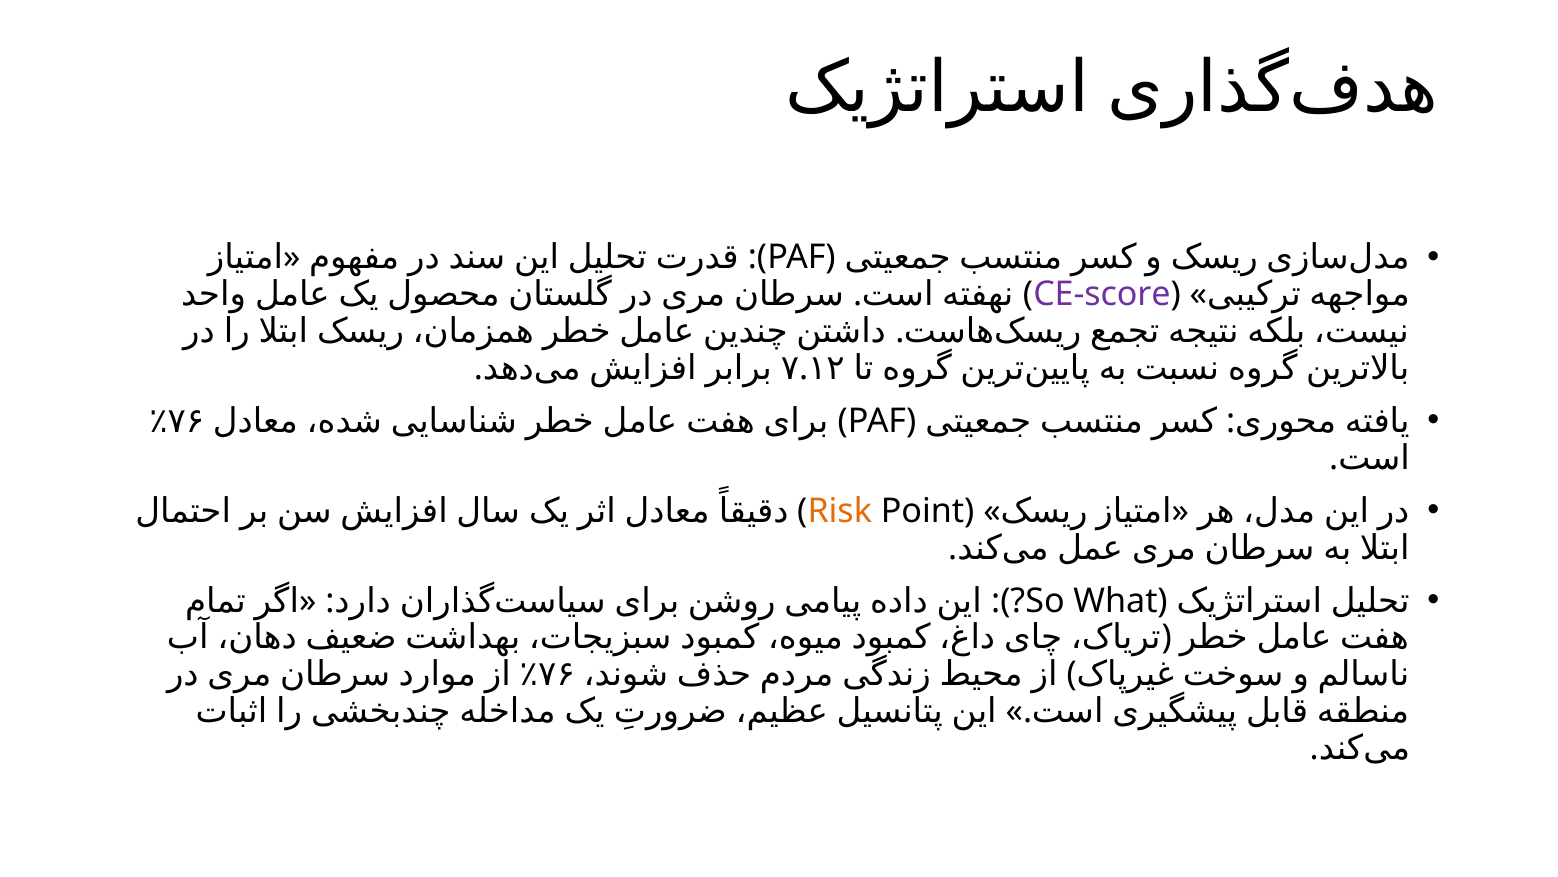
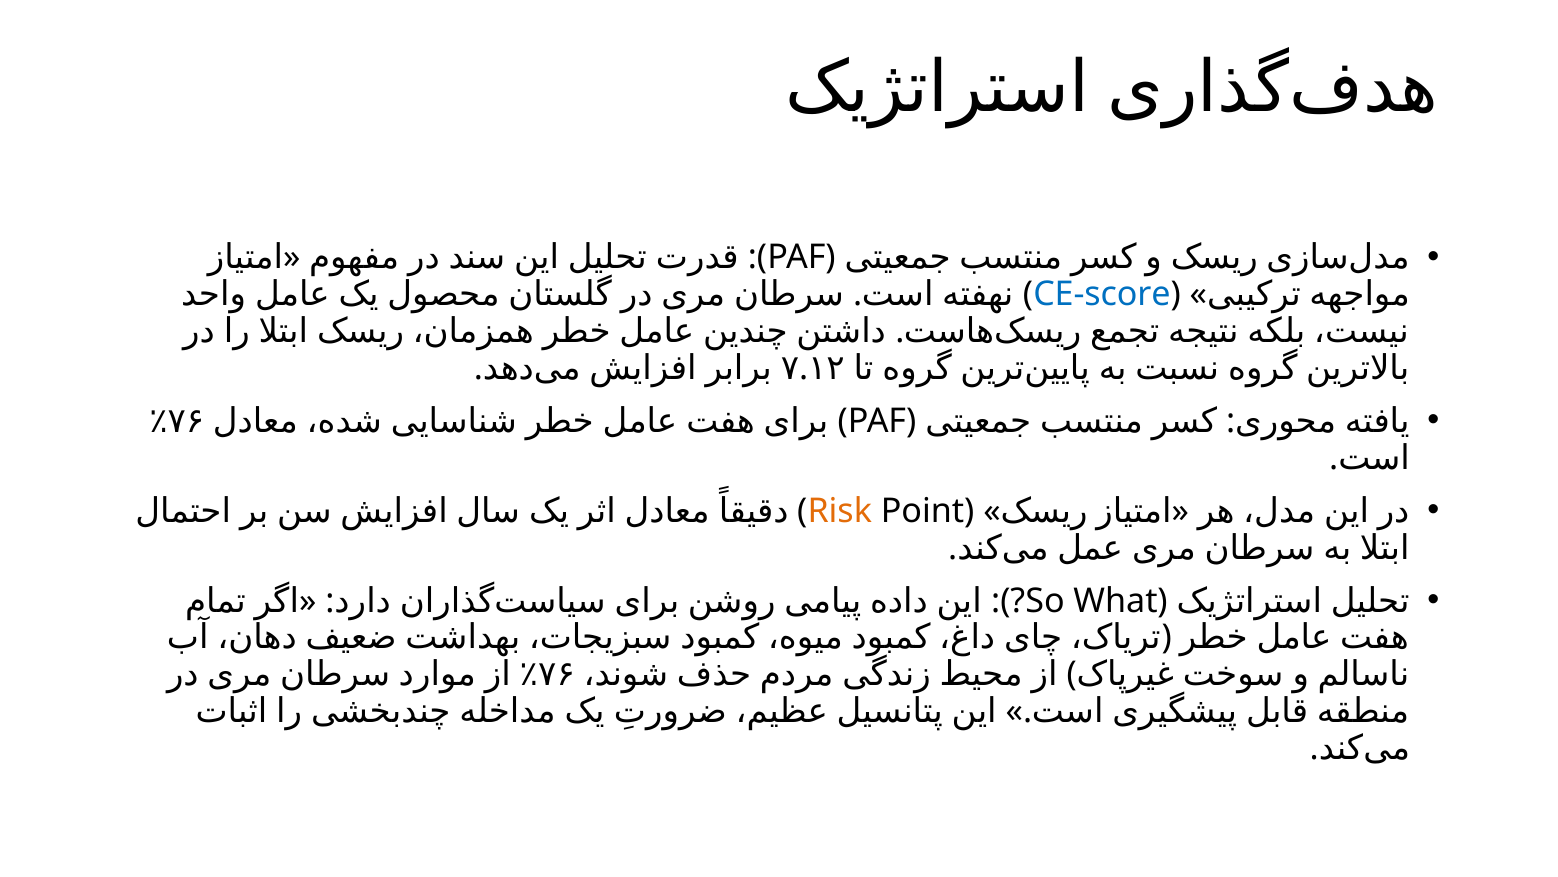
CE-score colour: purple -> blue
